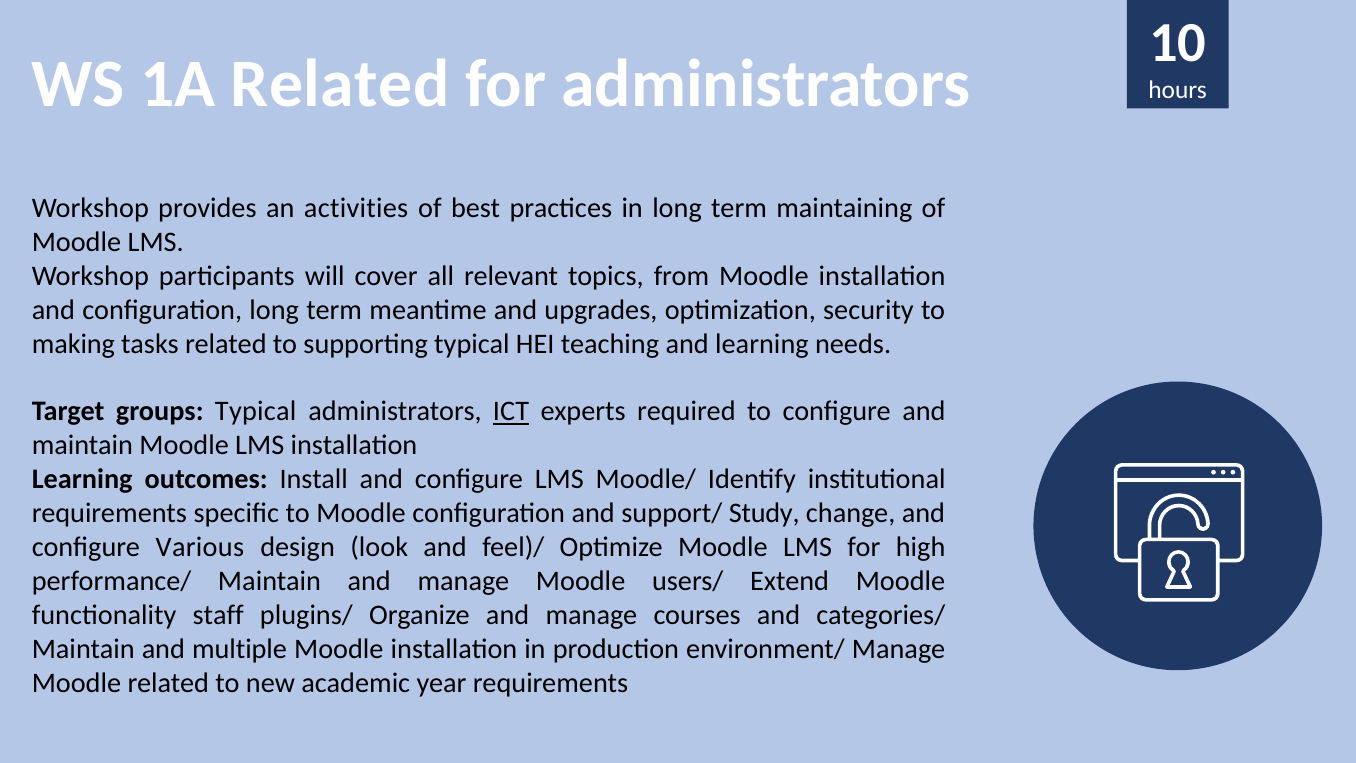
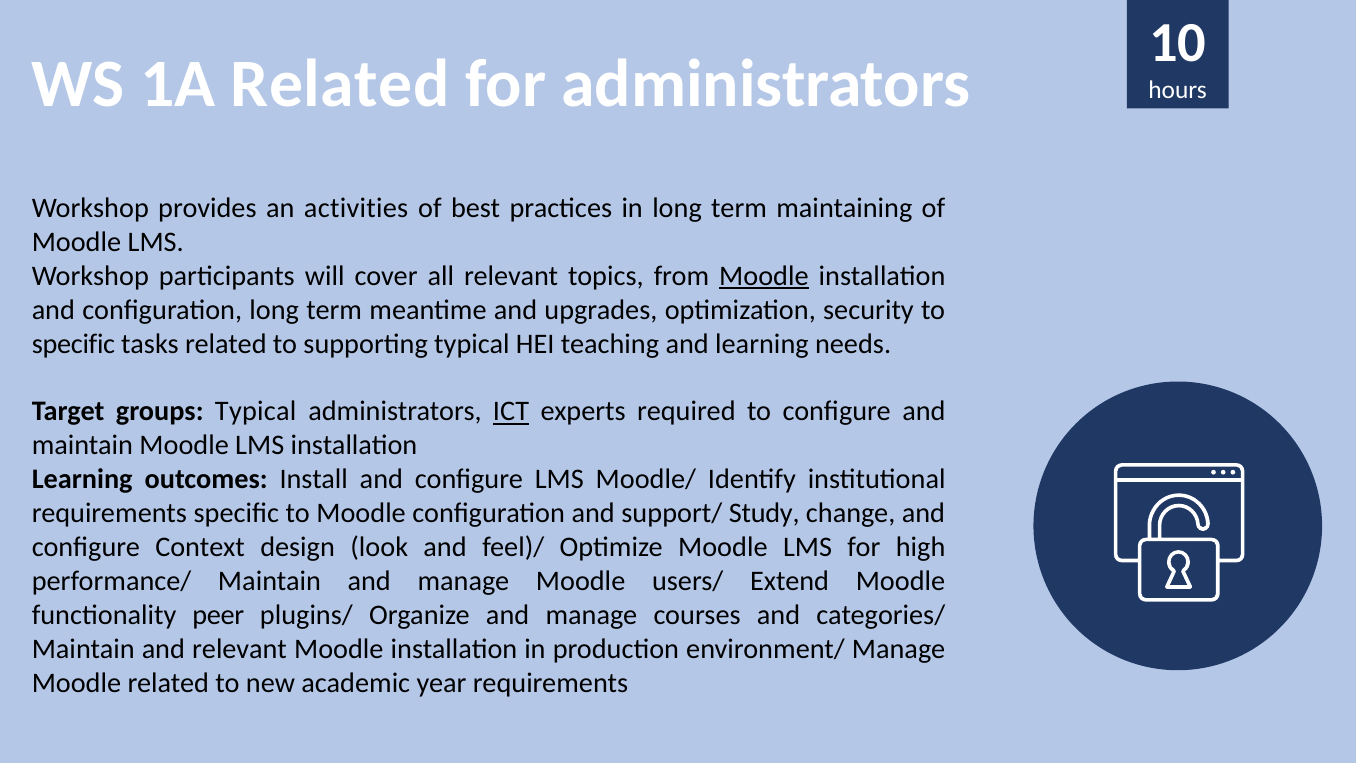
Moodle at (764, 276) underline: none -> present
making at (73, 344): making -> specific
Various: Various -> Context
staff: staff -> peer
and multiple: multiple -> relevant
